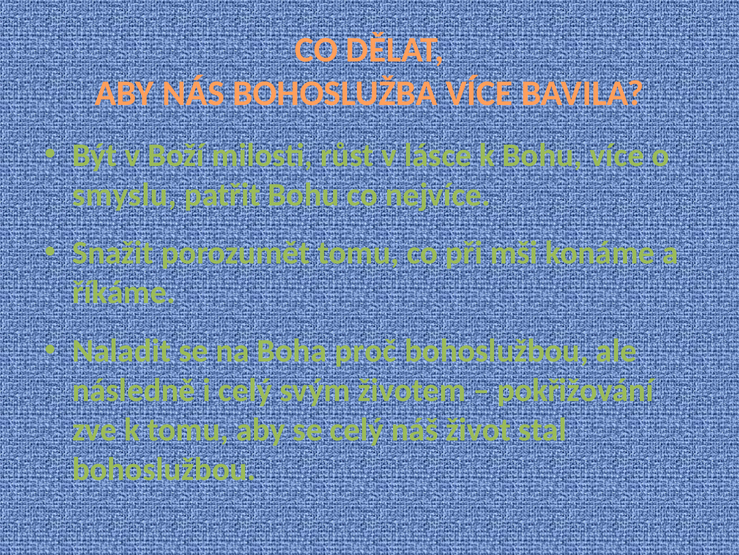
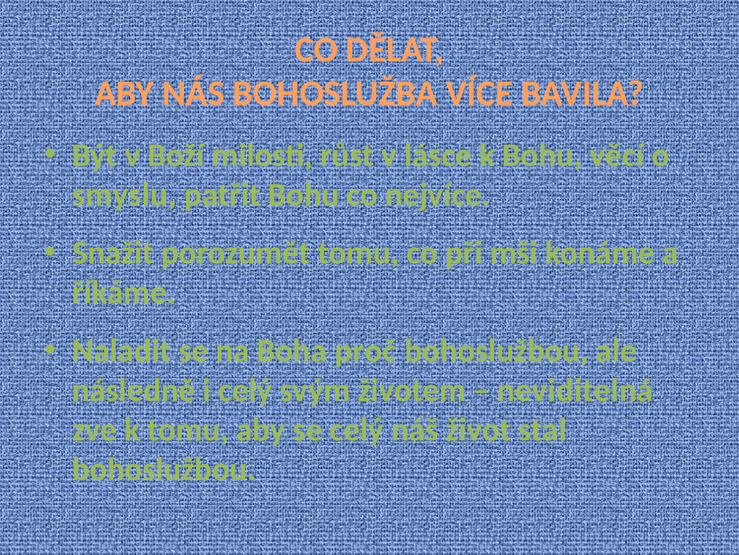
Bohu více: více -> věcí
pokřižování: pokřižování -> neviditelná
